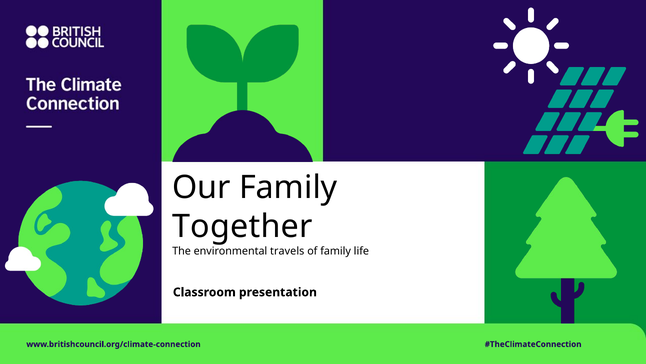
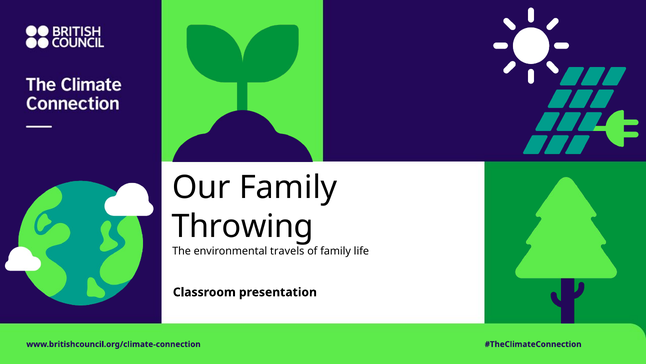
Together: Together -> Throwing
